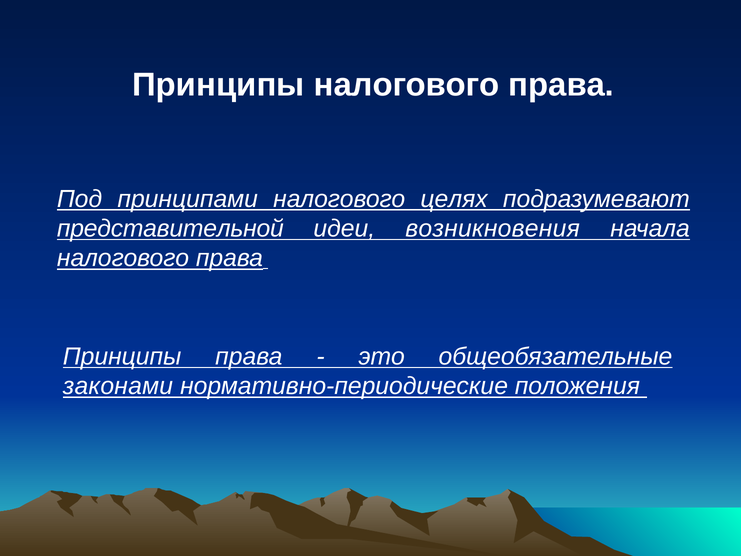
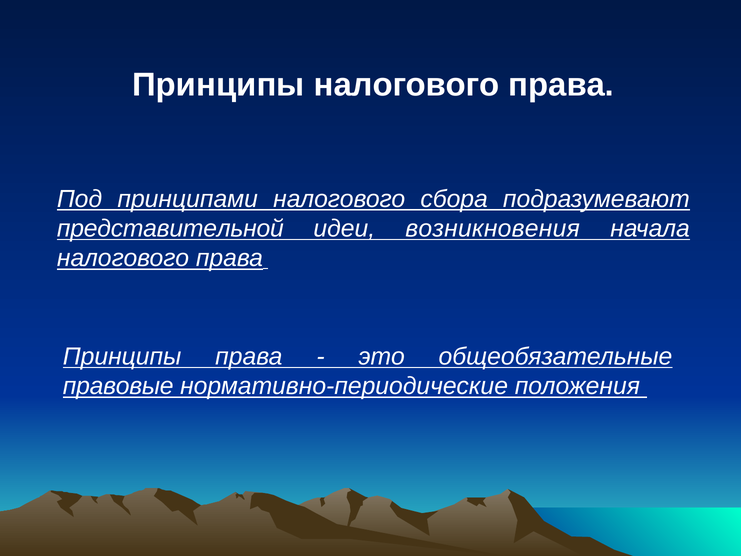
целях: целях -> сбора
законами: законами -> правовые
